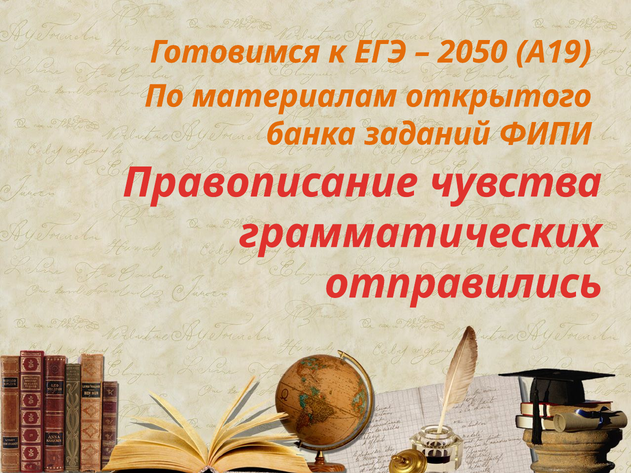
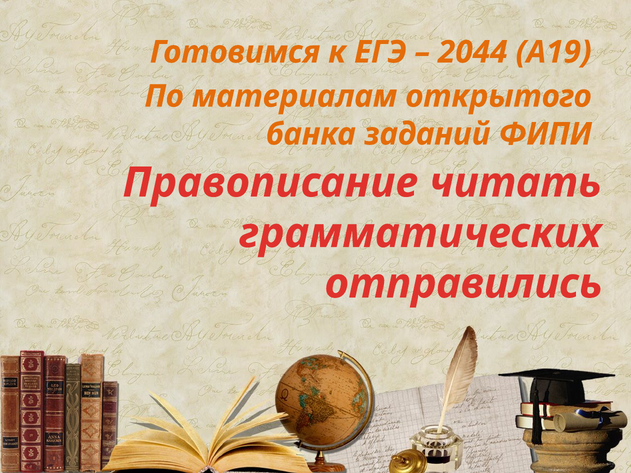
2050: 2050 -> 2044
чувства: чувства -> читать
